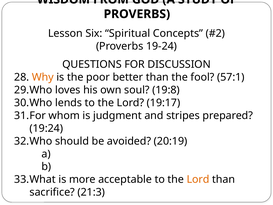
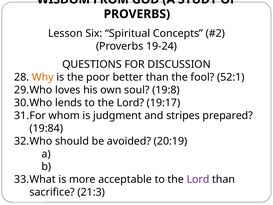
57:1: 57:1 -> 52:1
19:24: 19:24 -> 19:84
Lord at (198, 179) colour: orange -> purple
